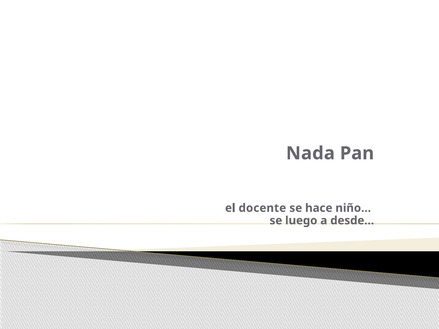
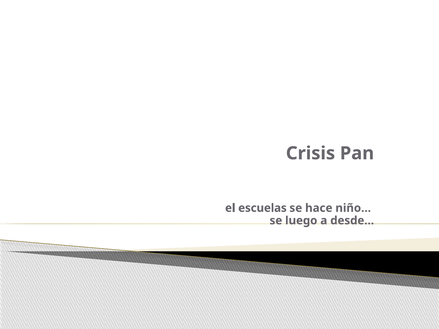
Nada: Nada -> Crisis
docente: docente -> escuelas
